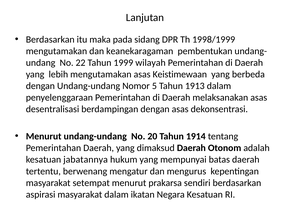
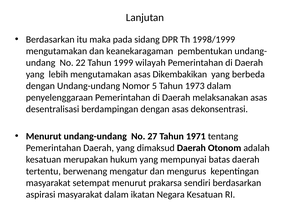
Keistimewaan: Keistimewaan -> Dikembakikan
1913: 1913 -> 1973
20: 20 -> 27
1914: 1914 -> 1971
jabatannya: jabatannya -> merupakan
